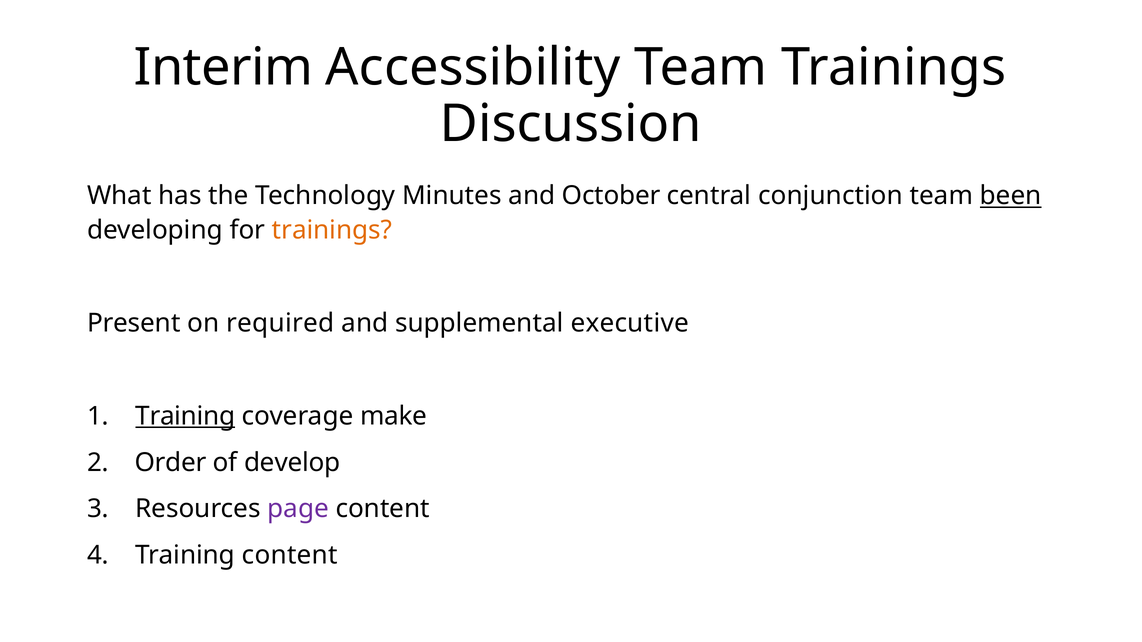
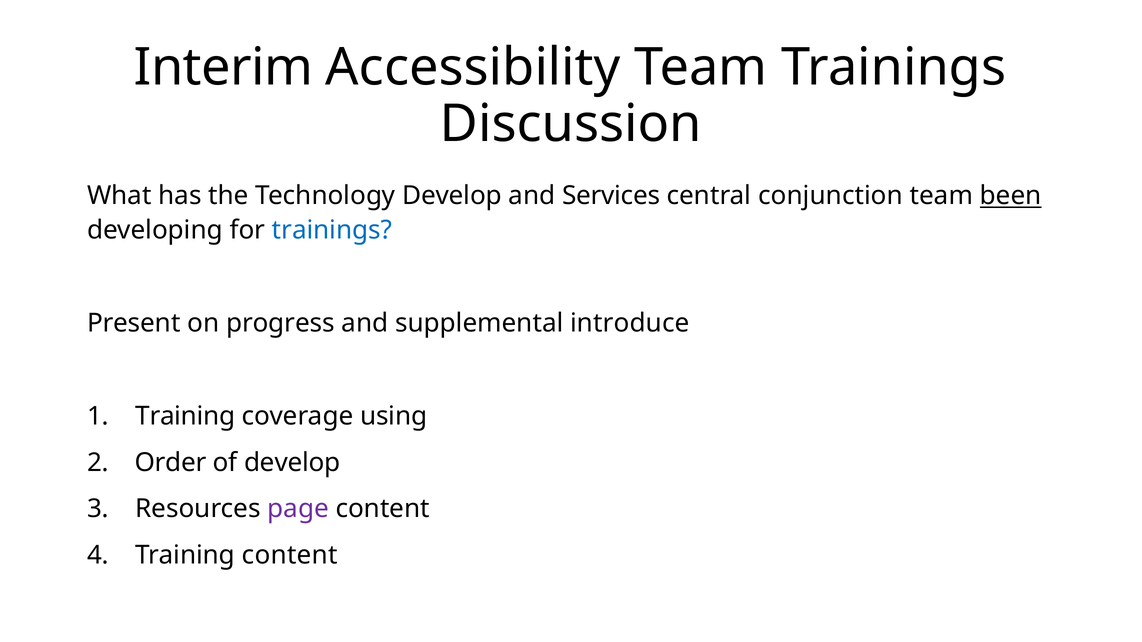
Technology Minutes: Minutes -> Develop
October: October -> Services
trainings at (332, 230) colour: orange -> blue
required: required -> progress
executive: executive -> introduce
Training at (185, 416) underline: present -> none
make: make -> using
